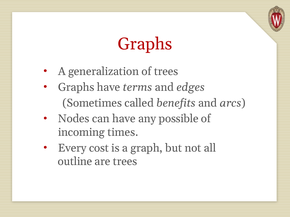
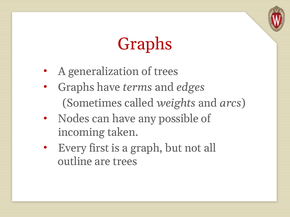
benefits: benefits -> weights
times: times -> taken
cost: cost -> first
